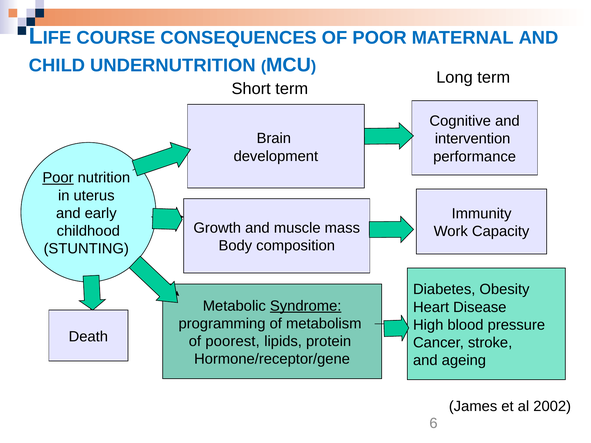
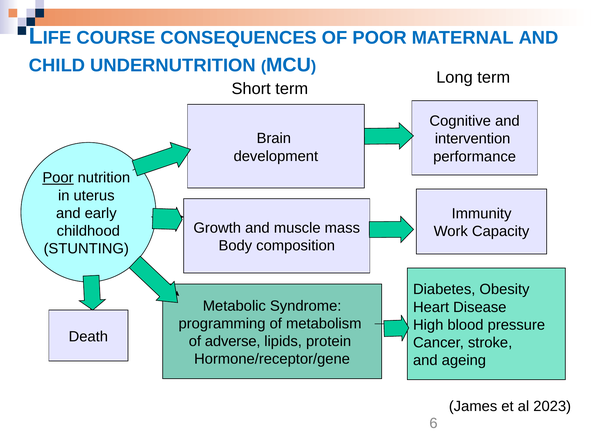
Syndrome underline: present -> none
poorest: poorest -> adverse
2002: 2002 -> 2023
